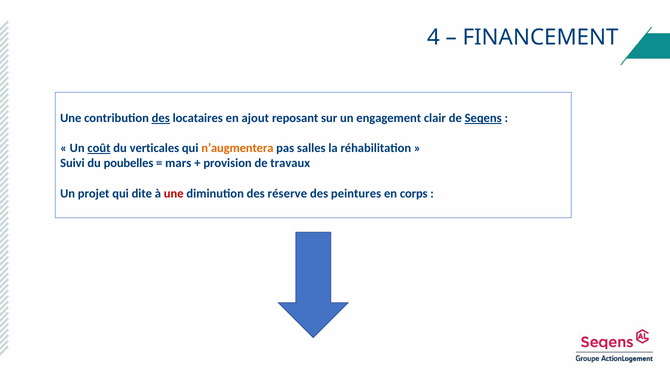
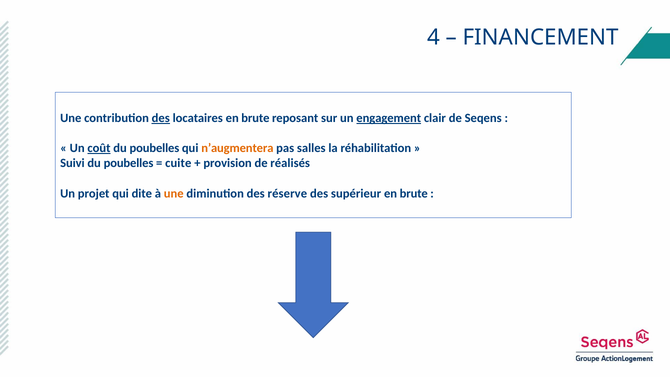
locataires en ajout: ajout -> brute
engagement underline: none -> present
Seqens underline: present -> none
verticales at (154, 148): verticales -> poubelles
mars: mars -> cuite
travaux: travaux -> réalisés
une at (174, 193) colour: red -> orange
peintures: peintures -> supérieur
corps at (414, 193): corps -> brute
